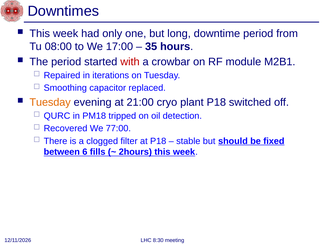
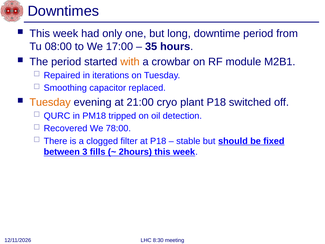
with colour: red -> orange
77:00: 77:00 -> 78:00
6: 6 -> 3
